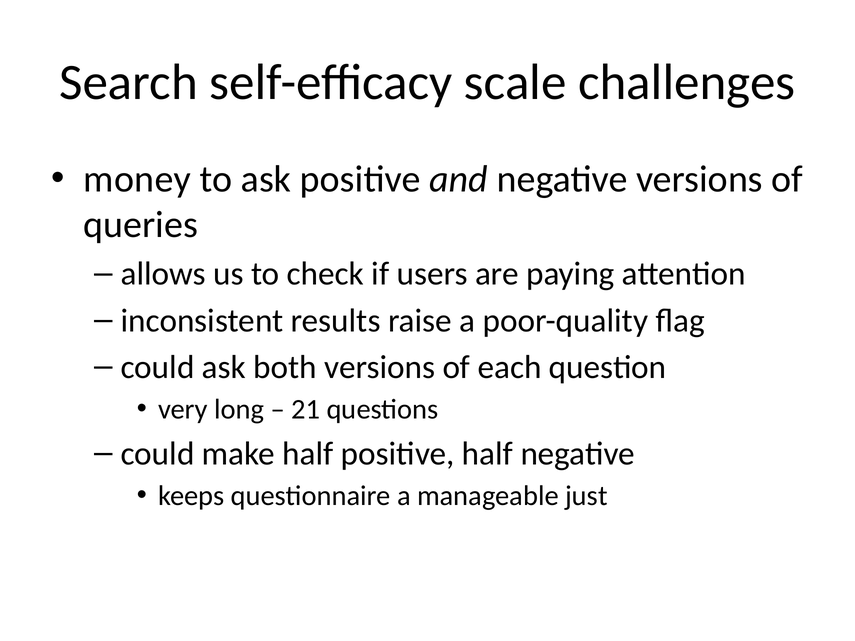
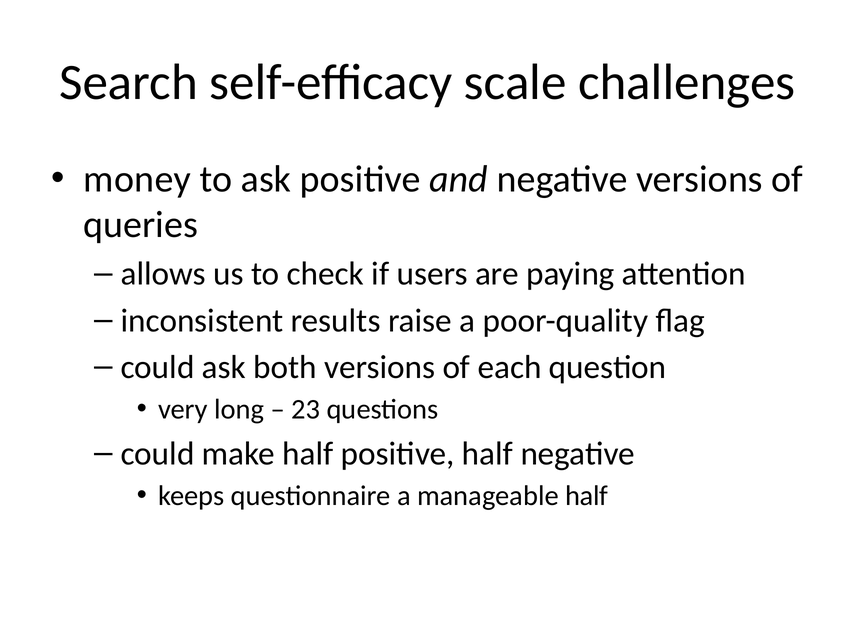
21: 21 -> 23
manageable just: just -> half
